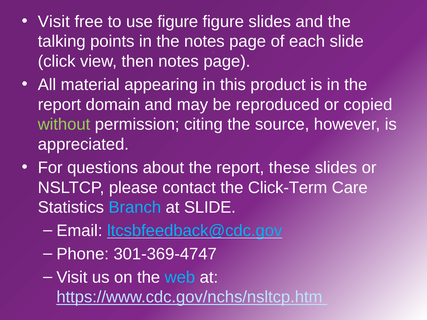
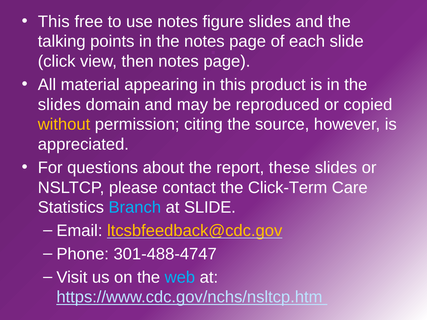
Visit at (54, 22): Visit -> This
use figure: figure -> notes
report at (59, 105): report -> slides
without colour: light green -> yellow
ltcsbfeedback@cdc.gov colour: light blue -> yellow
301-369-4747: 301-369-4747 -> 301-488-4747
